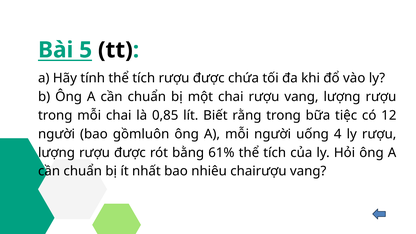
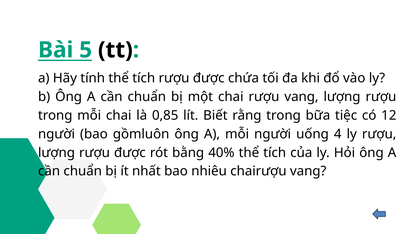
61%: 61% -> 40%
